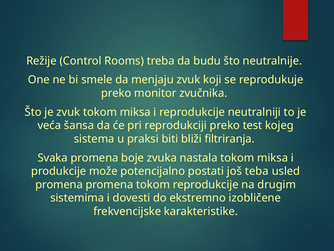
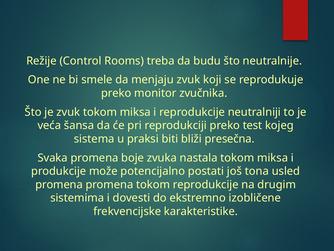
filtriranja: filtriranja -> presečna
teba: teba -> tona
